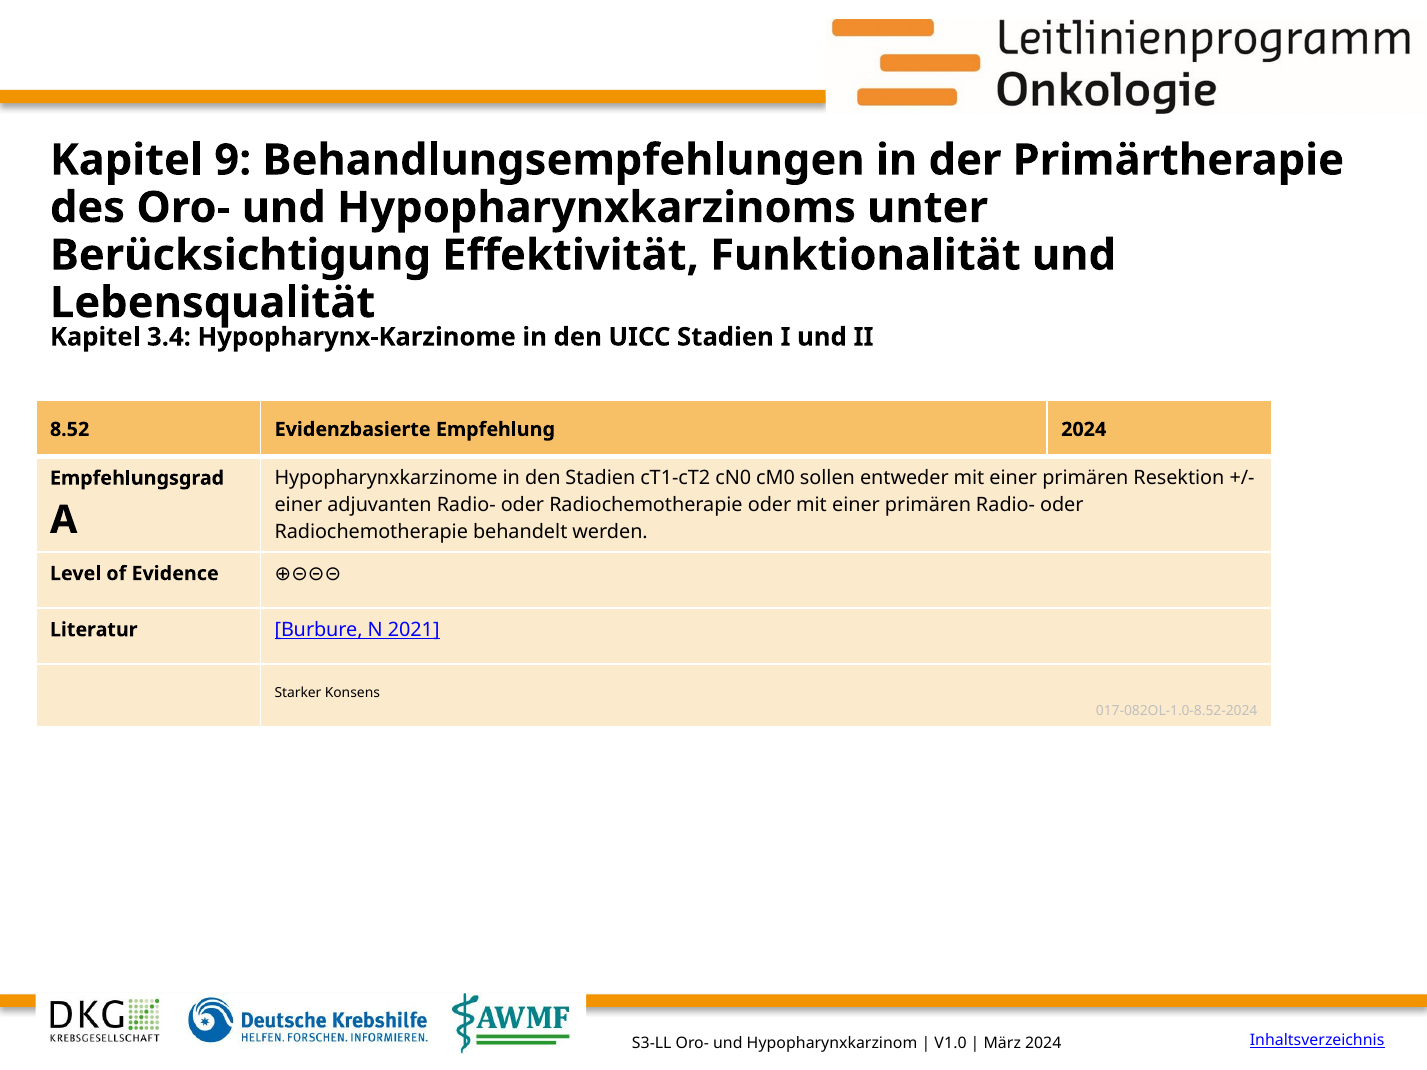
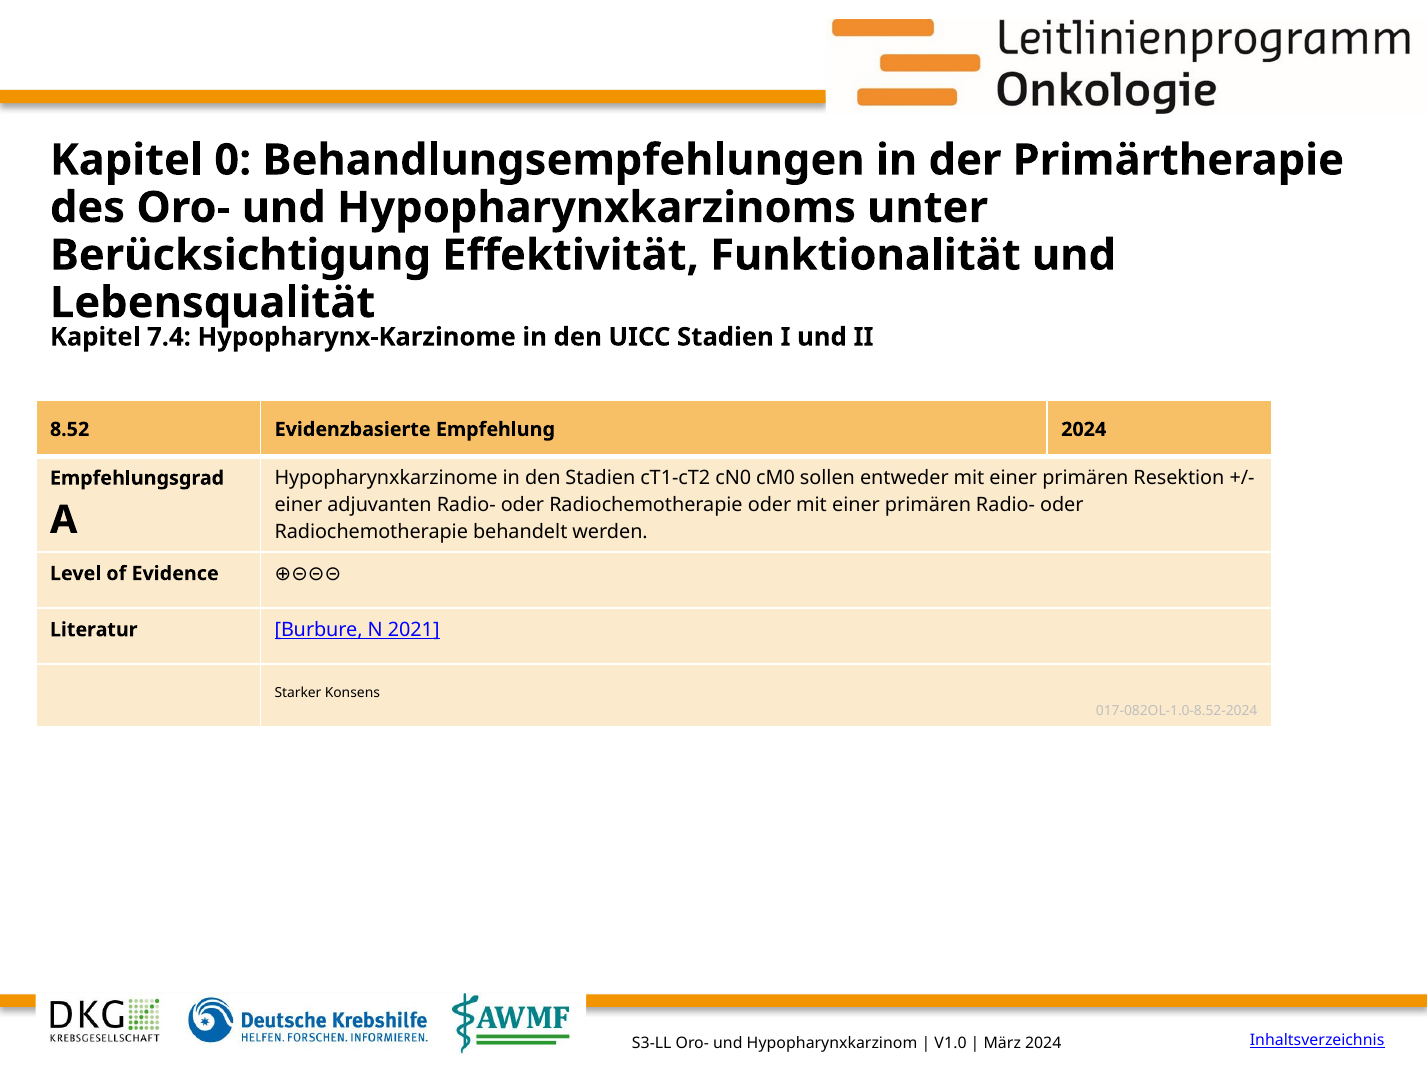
9: 9 -> 0
3.4: 3.4 -> 7.4
